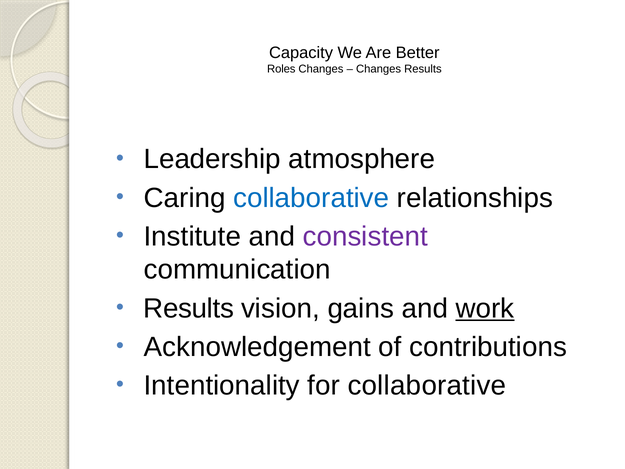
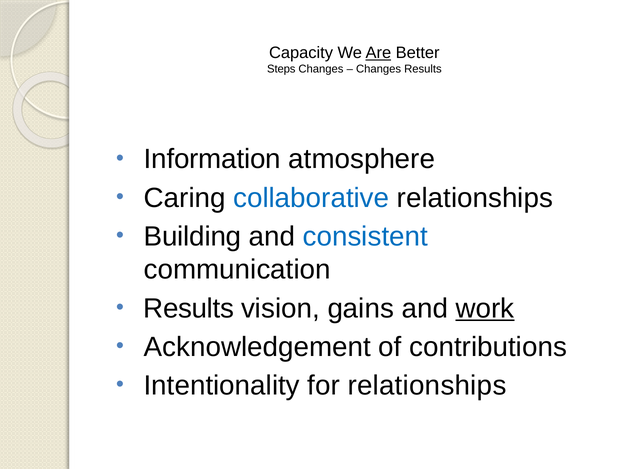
Are underline: none -> present
Roles: Roles -> Steps
Leadership: Leadership -> Information
Institute: Institute -> Building
consistent colour: purple -> blue
for collaborative: collaborative -> relationships
